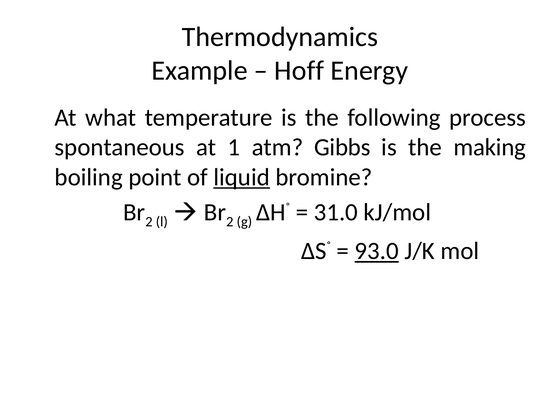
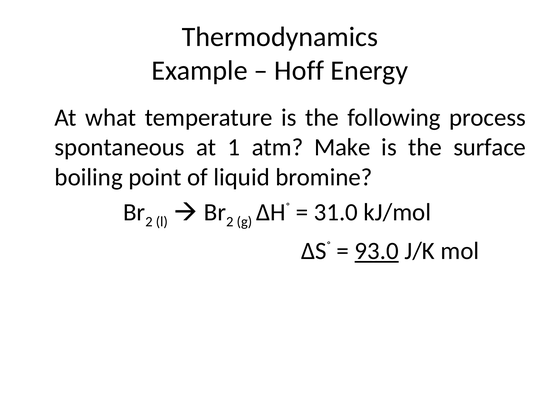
Gibbs: Gibbs -> Make
making: making -> surface
liquid underline: present -> none
